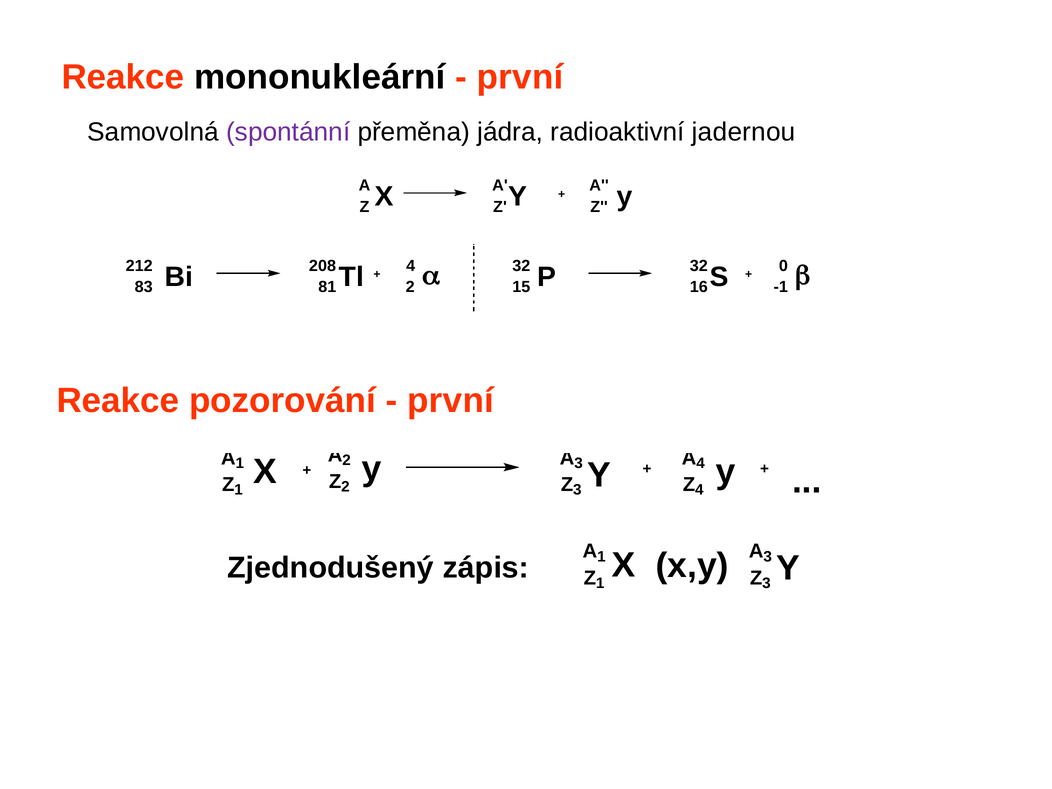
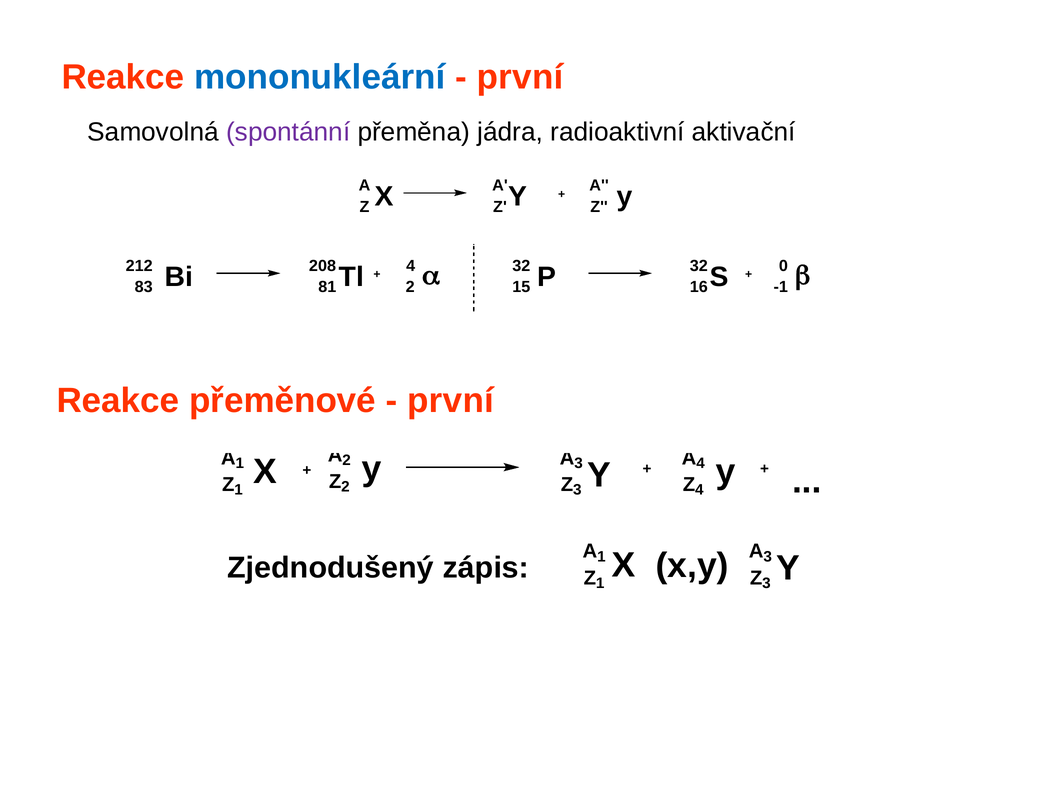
mononukleární colour: black -> blue
jadernou: jadernou -> aktivační
pozorování: pozorování -> přeměnové
